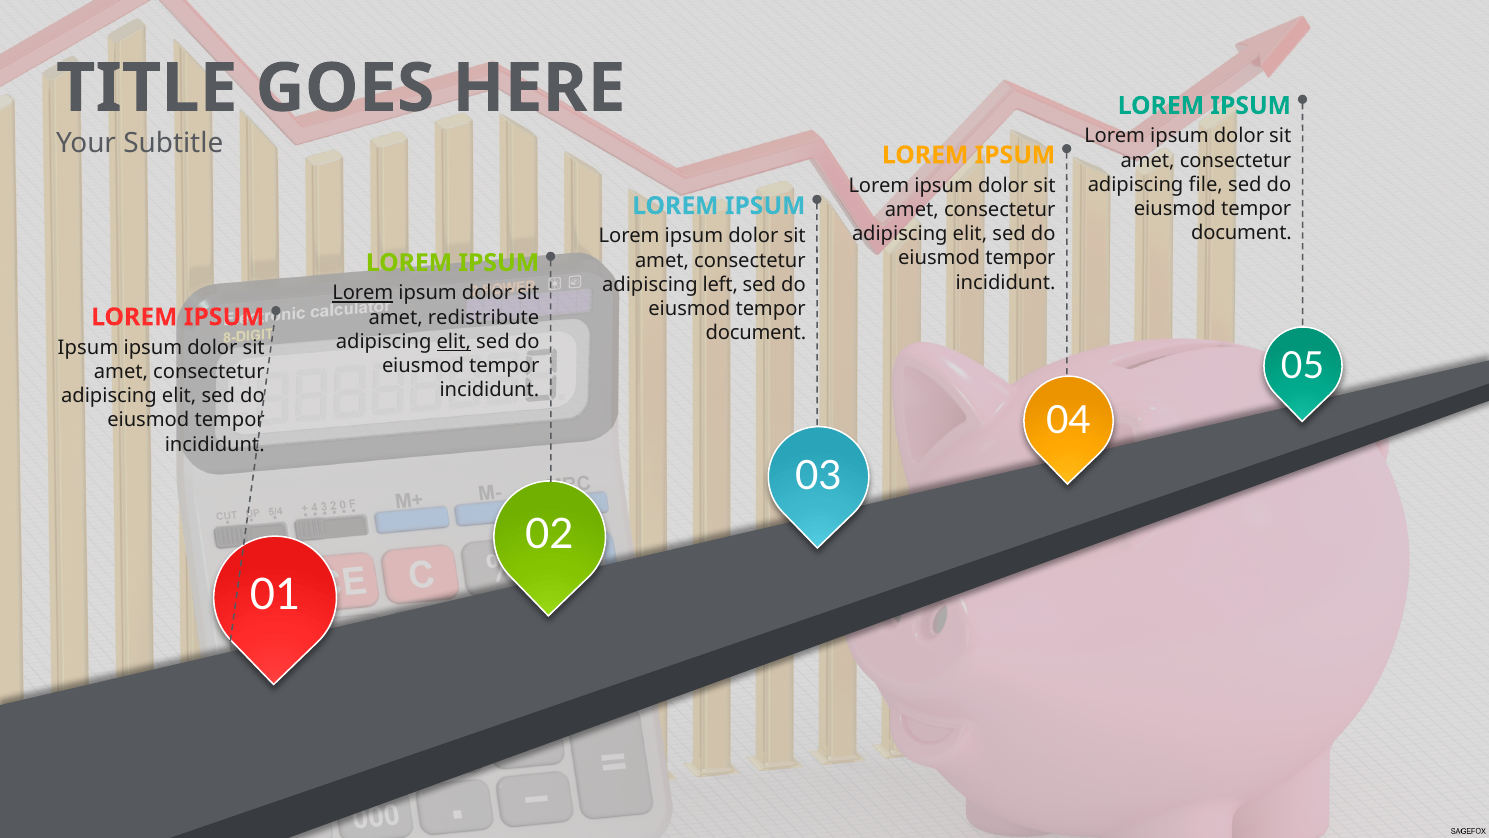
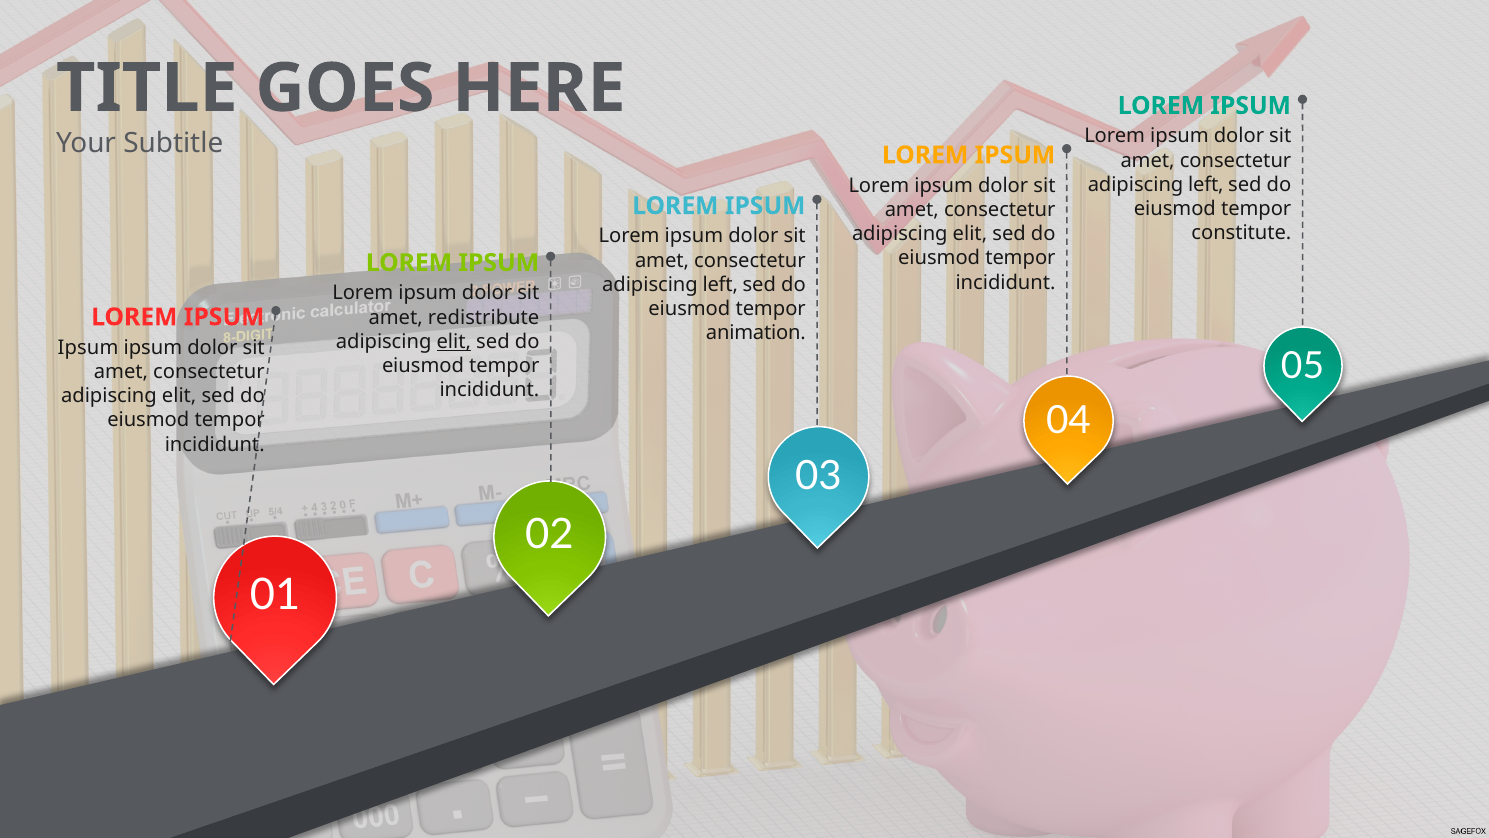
file at (1206, 185): file -> left
document at (1241, 233): document -> constitute
Lorem at (363, 293) underline: present -> none
document at (756, 333): document -> animation
